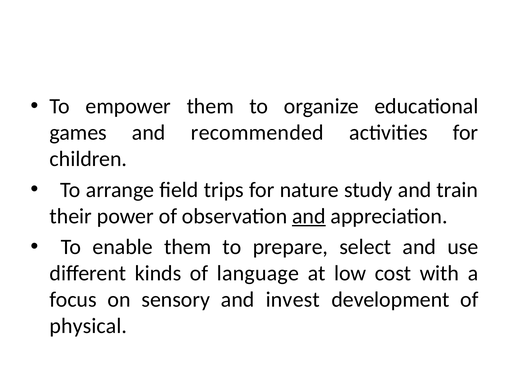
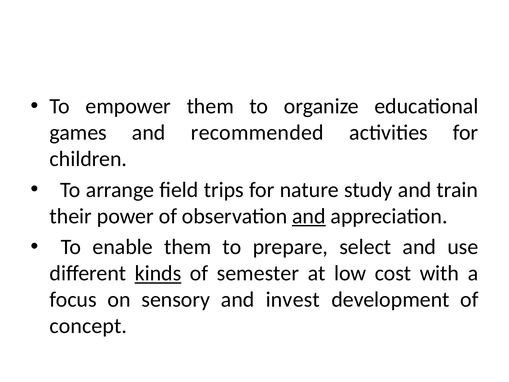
kinds underline: none -> present
language: language -> semester
physical: physical -> concept
